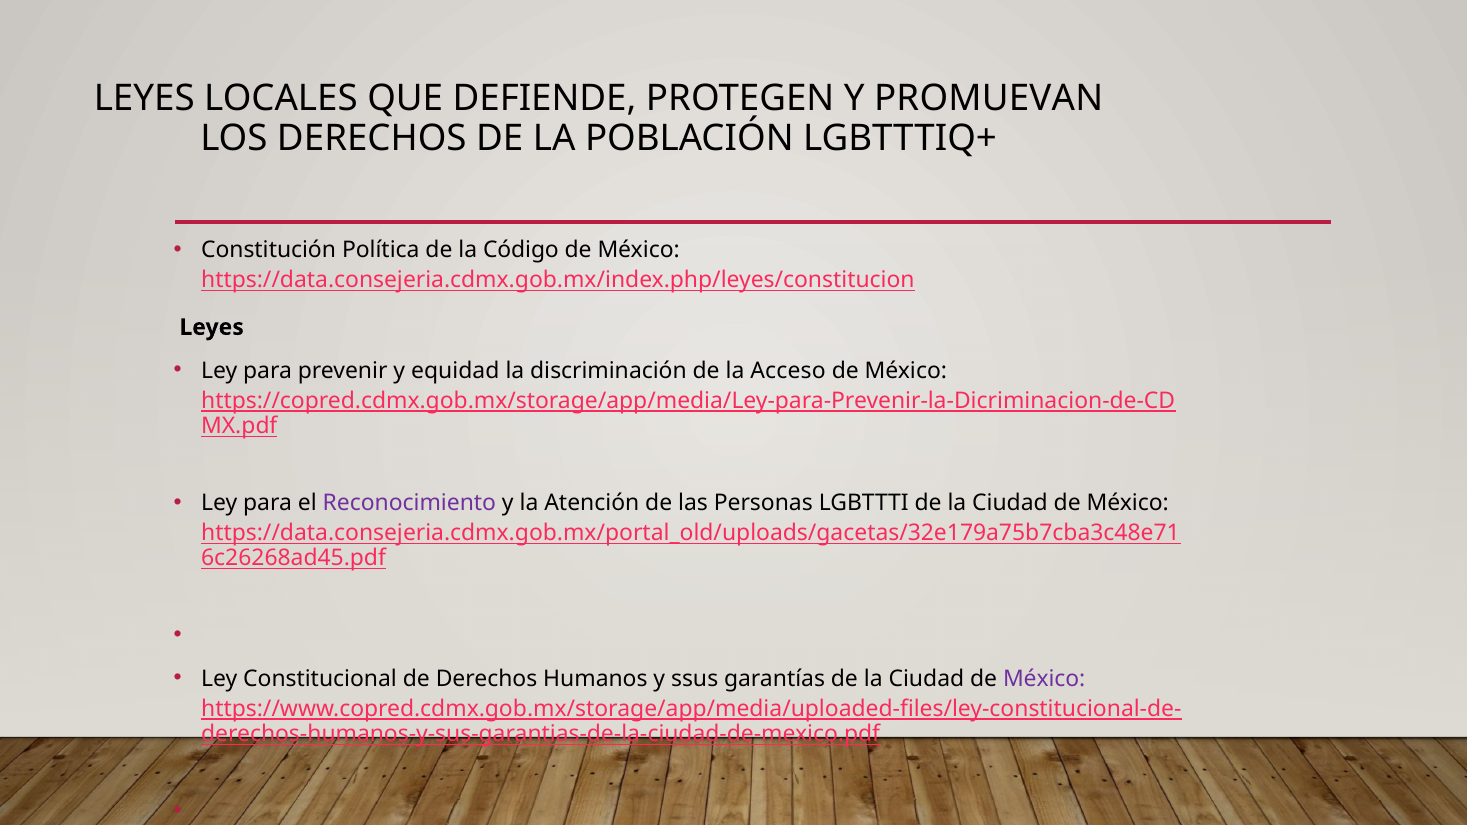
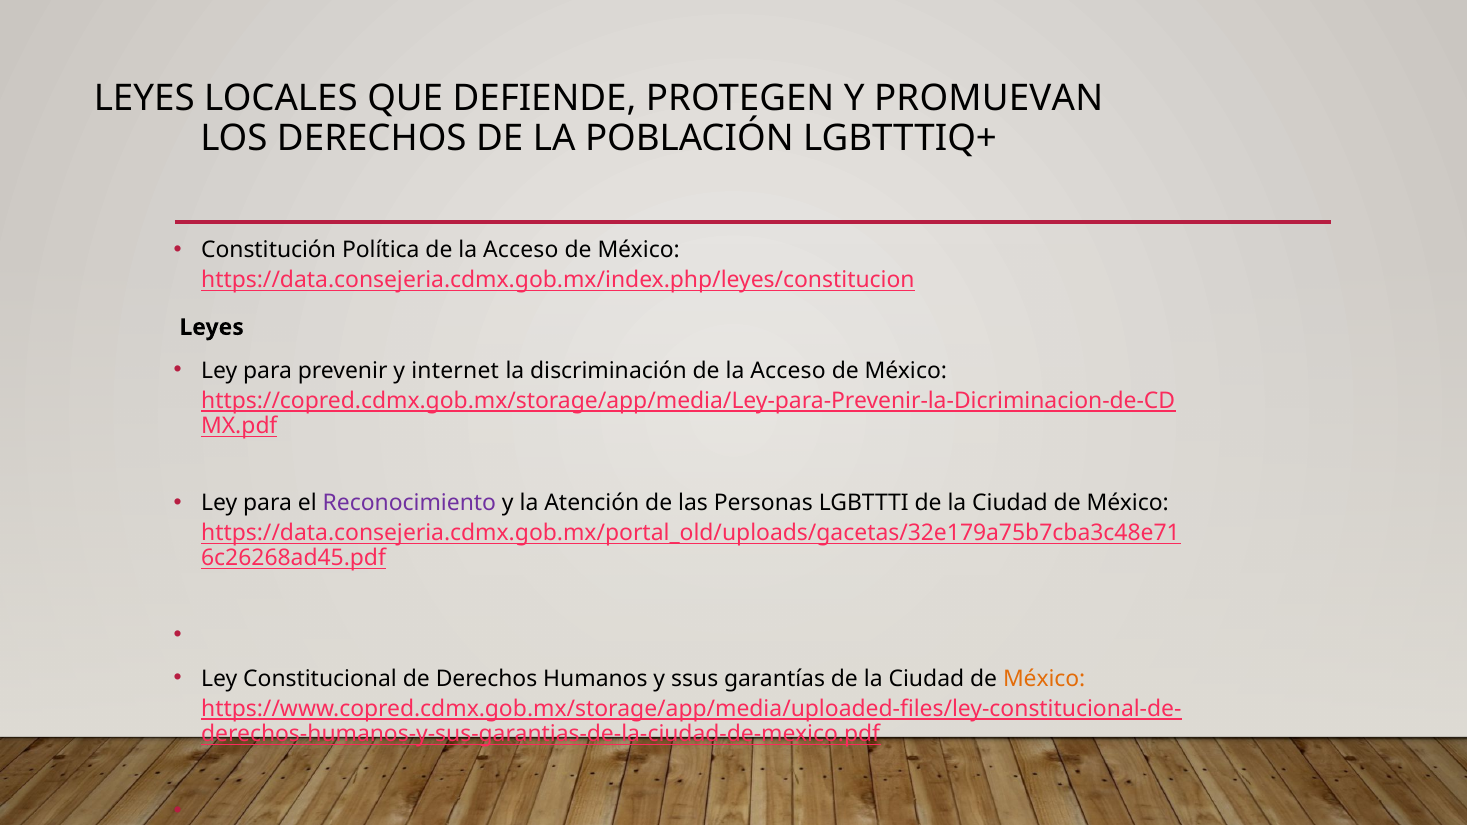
Política de la Código: Código -> Acceso
equidad: equidad -> internet
México at (1044, 679) colour: purple -> orange
